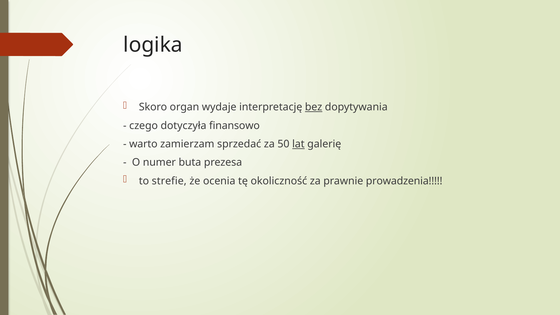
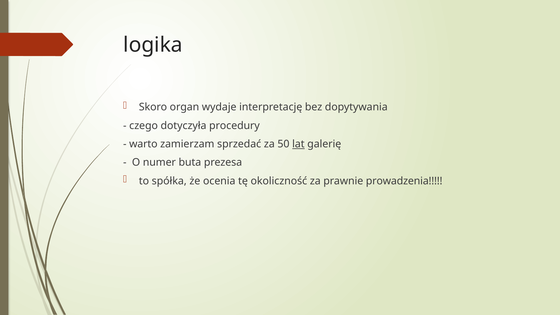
bez underline: present -> none
finansowo: finansowo -> procedury
strefie: strefie -> spółka
